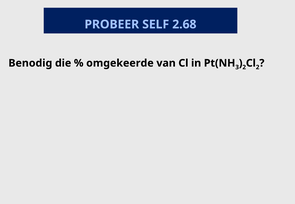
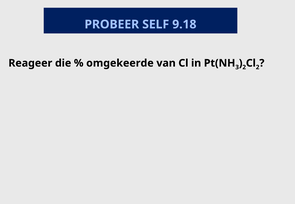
2.68: 2.68 -> 9.18
Benodig: Benodig -> Reageer
